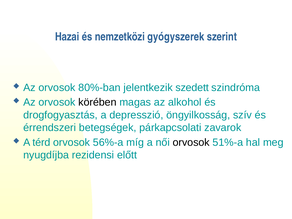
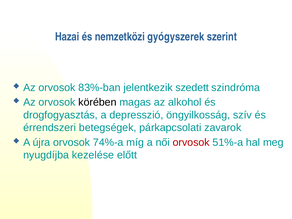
80%-ban: 80%-ban -> 83%-ban
térd: térd -> újra
56%-a: 56%-a -> 74%-a
orvosok at (191, 142) colour: black -> red
rezidensi: rezidensi -> kezelése
